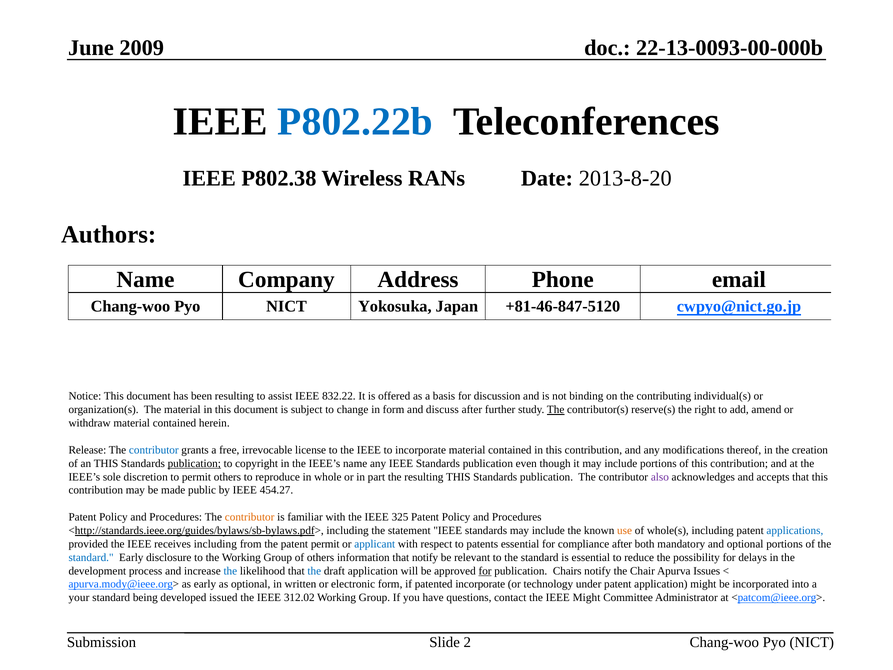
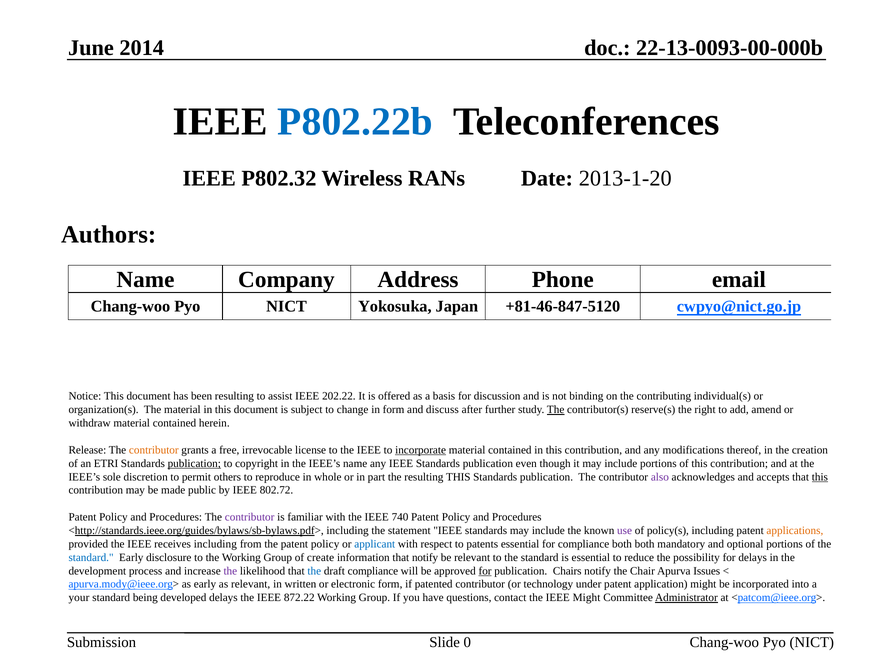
2009: 2009 -> 2014
P802.38: P802.38 -> P802.32
2013-8-20: 2013-8-20 -> 2013-1-20
832.22: 832.22 -> 202.22
contributor at (154, 450) colour: blue -> orange
incorporate at (421, 450) underline: none -> present
an THIS: THIS -> ETRI
this at (820, 477) underline: none -> present
454.27: 454.27 -> 802.72
contributor at (250, 517) colour: orange -> purple
325: 325 -> 740
use colour: orange -> purple
whole(s: whole(s -> policy(s
applications colour: blue -> orange
the patent permit: permit -> policy
compliance after: after -> both
of others: others -> create
the at (230, 571) colour: blue -> purple
draft application: application -> compliance
as optional: optional -> relevant
patented incorporate: incorporate -> contributor
developed issued: issued -> delays
312.02: 312.02 -> 872.22
Administrator underline: none -> present
2: 2 -> 0
